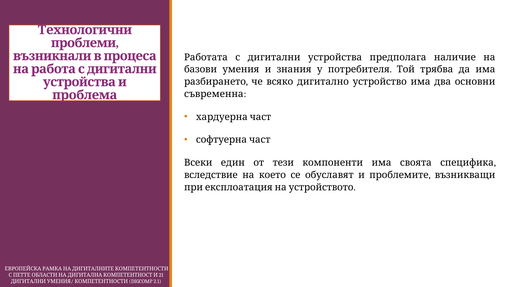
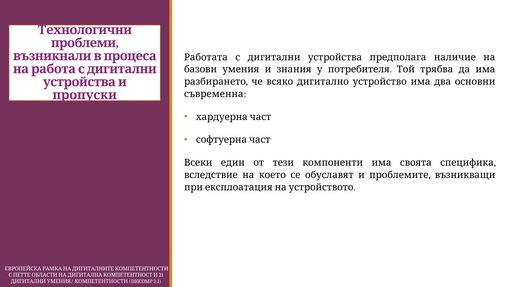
проблема: проблема -> пропуски
